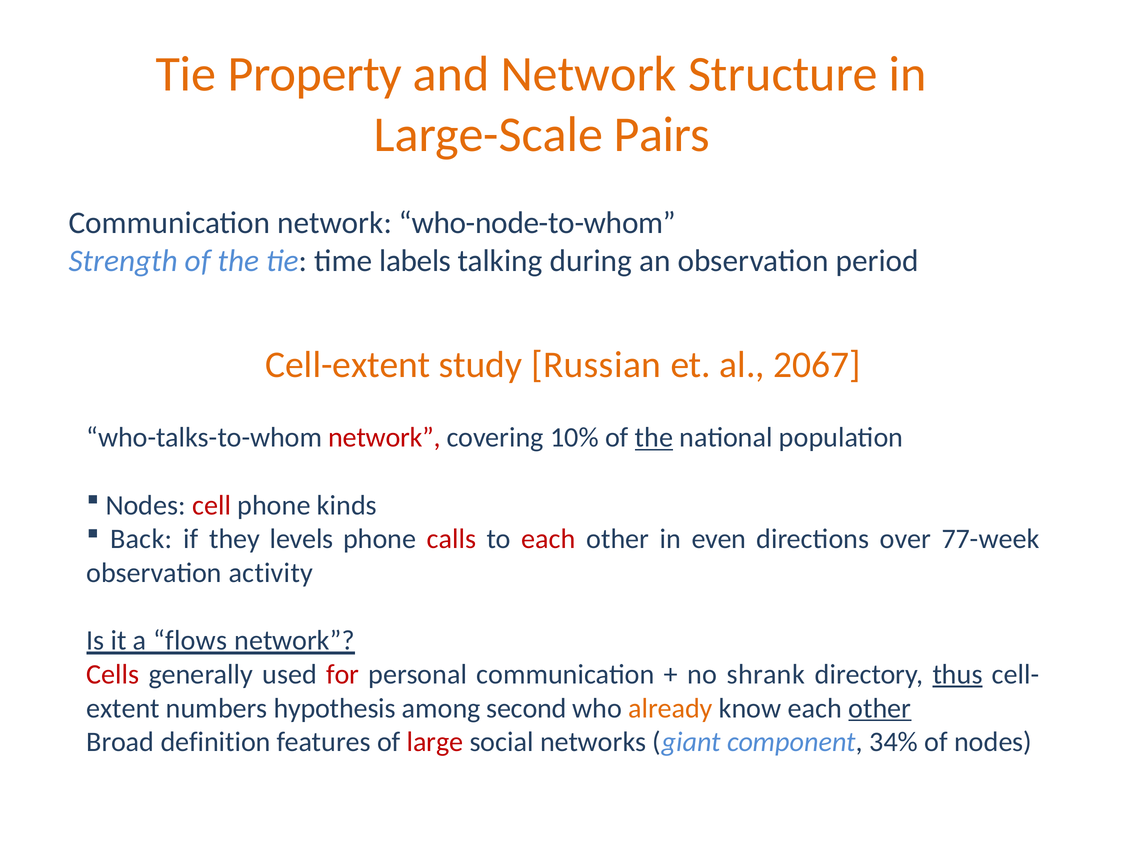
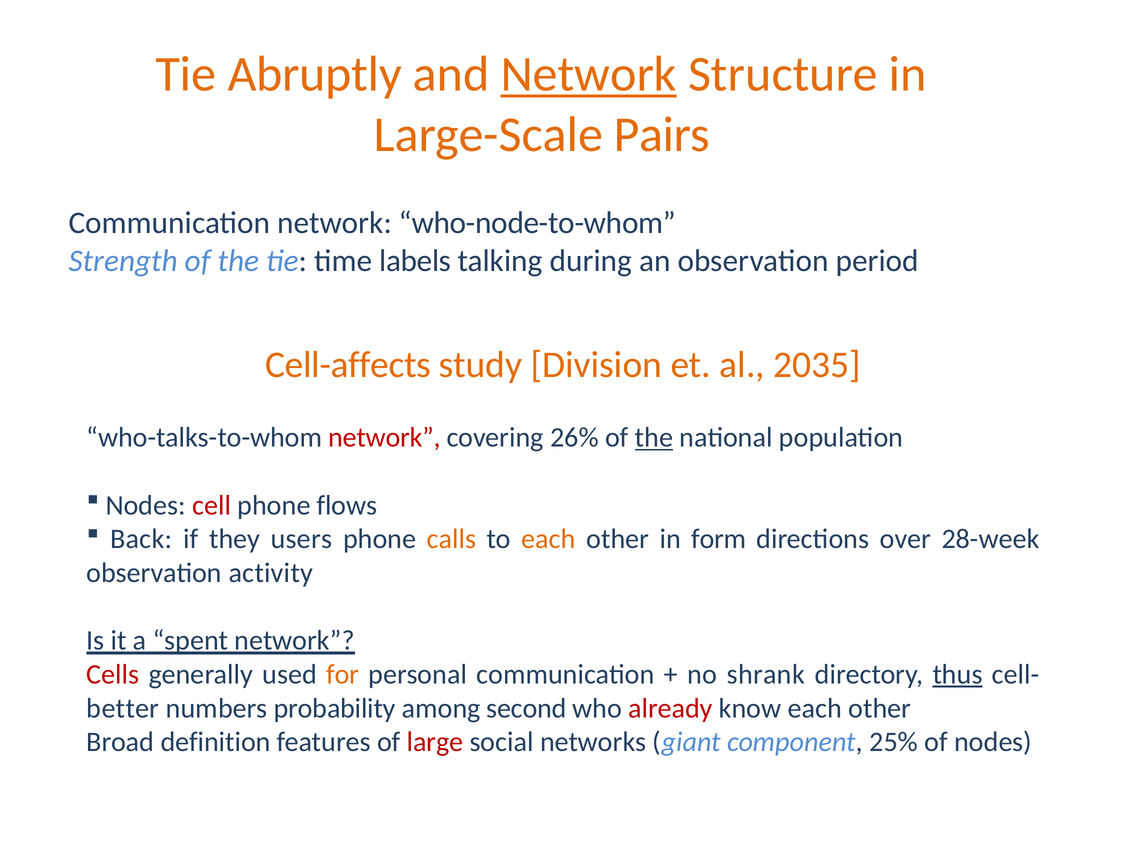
Property: Property -> Abruptly
Network at (589, 74) underline: none -> present
Cell-extent: Cell-extent -> Cell-affects
Russian: Russian -> Division
2067: 2067 -> 2035
10%: 10% -> 26%
kinds: kinds -> flows
levels: levels -> users
calls colour: red -> orange
each at (549, 539) colour: red -> orange
even: even -> form
77-week: 77-week -> 28-week
flows: flows -> spent
for colour: red -> orange
extent: extent -> better
hypothesis: hypothesis -> probability
already colour: orange -> red
other at (880, 708) underline: present -> none
34%: 34% -> 25%
